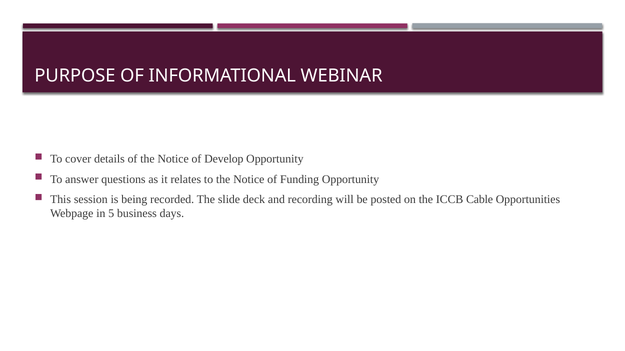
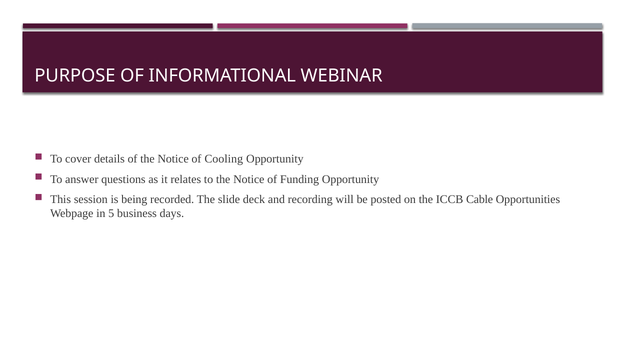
Develop: Develop -> Cooling
